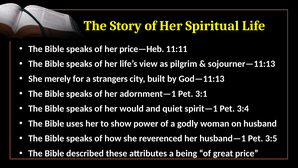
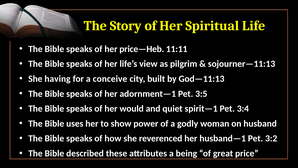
merely: merely -> having
strangers: strangers -> conceive
3:1: 3:1 -> 3:5
3:5: 3:5 -> 3:2
